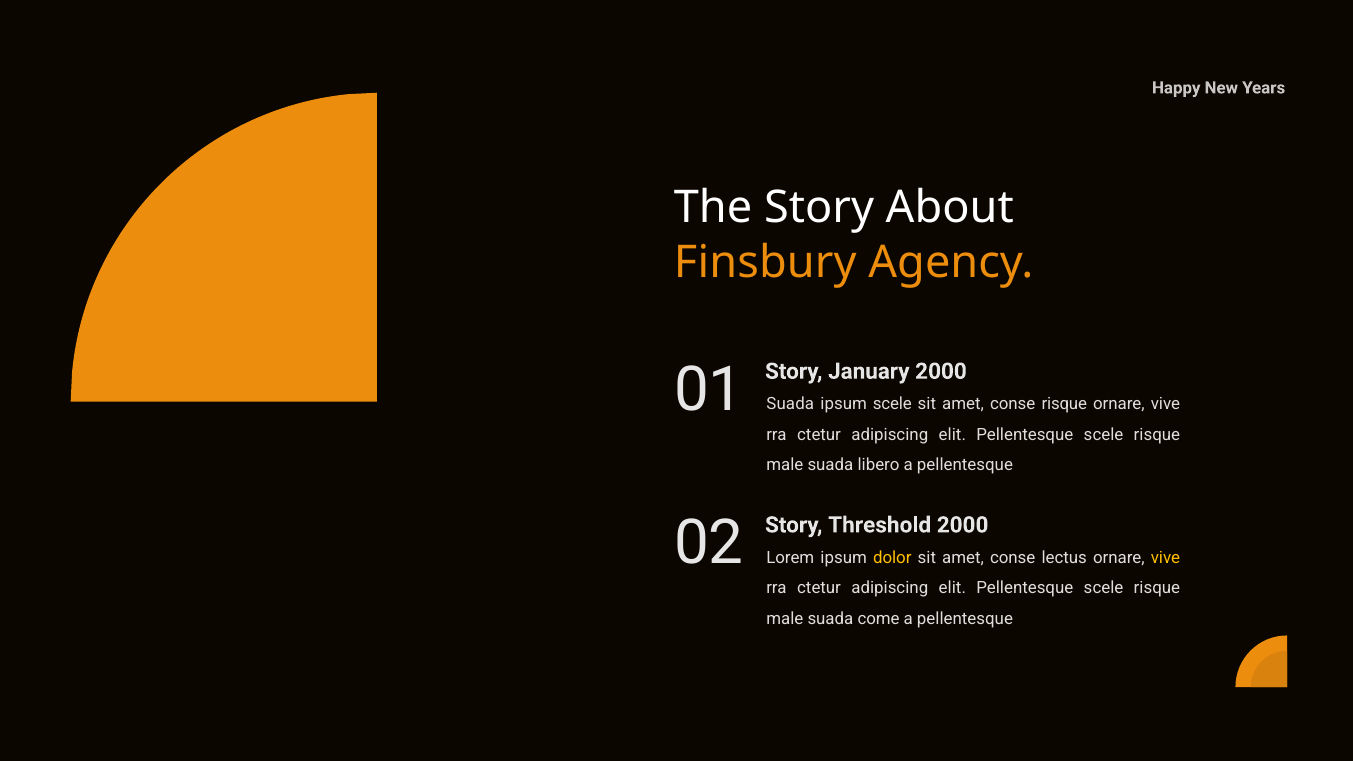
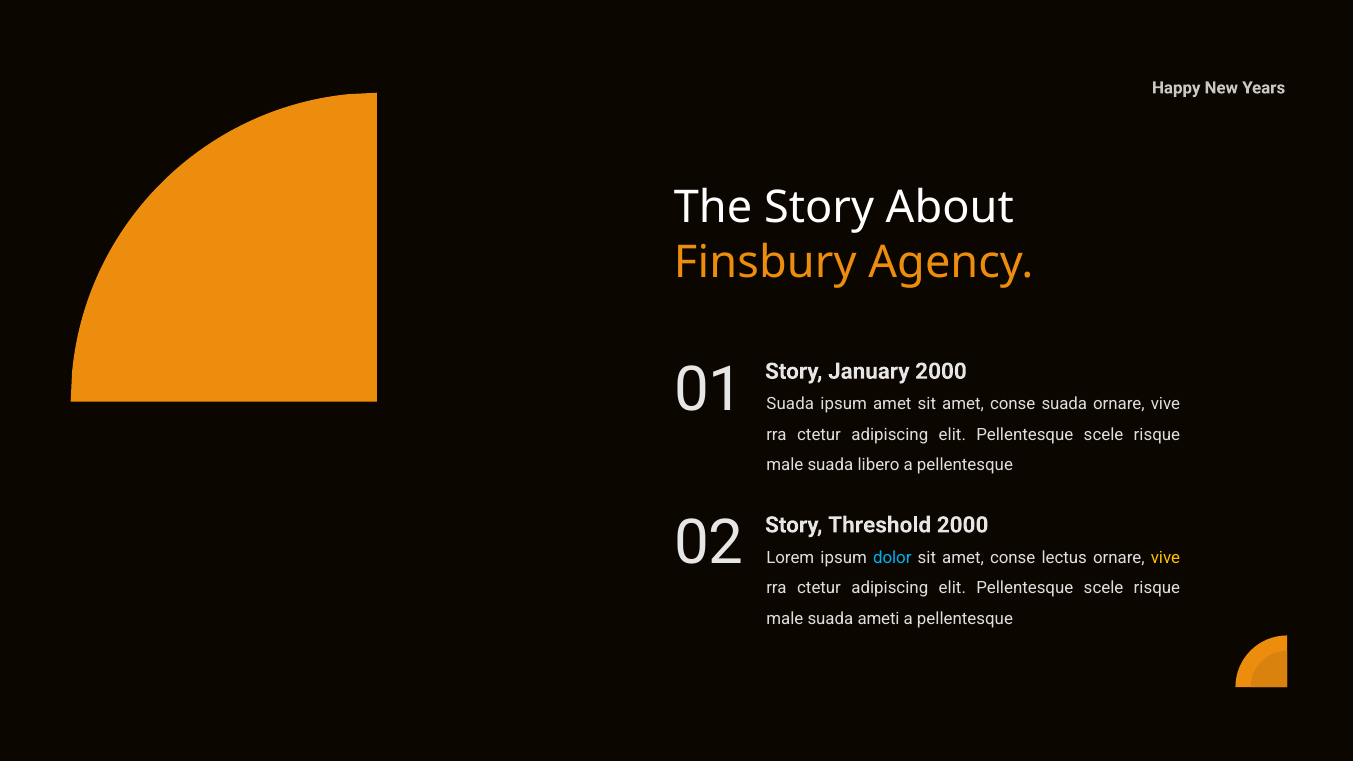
ipsum scele: scele -> amet
conse risque: risque -> suada
dolor colour: yellow -> light blue
come: come -> ameti
